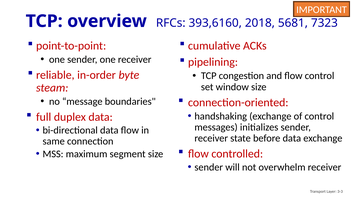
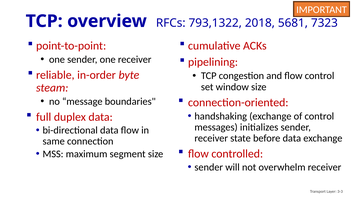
393,6160: 393,6160 -> 793,1322
